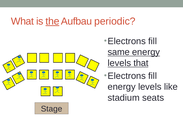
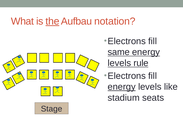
periodic: periodic -> notation
that: that -> rule
energy at (122, 87) underline: none -> present
